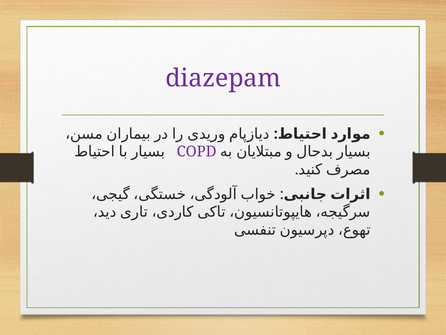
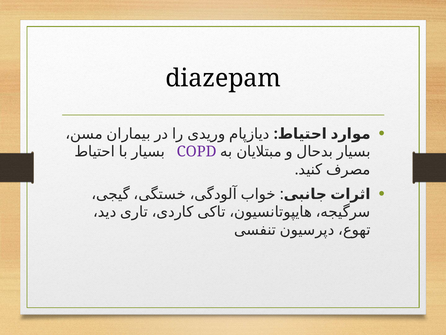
diazepam colour: purple -> black
